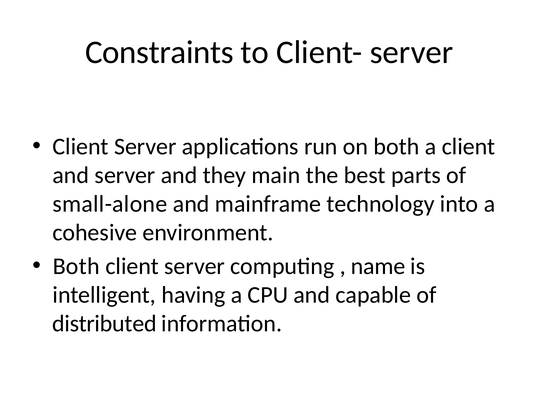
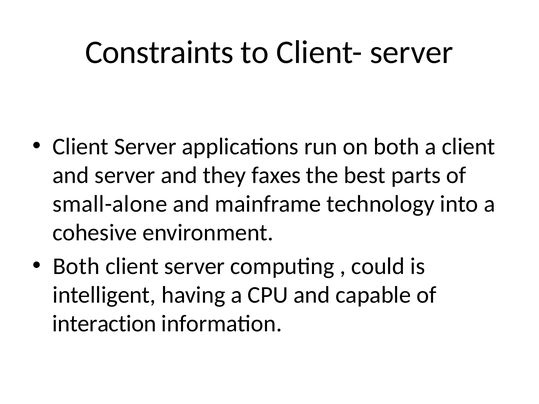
main: main -> faxes
name: name -> could
distributed: distributed -> interaction
